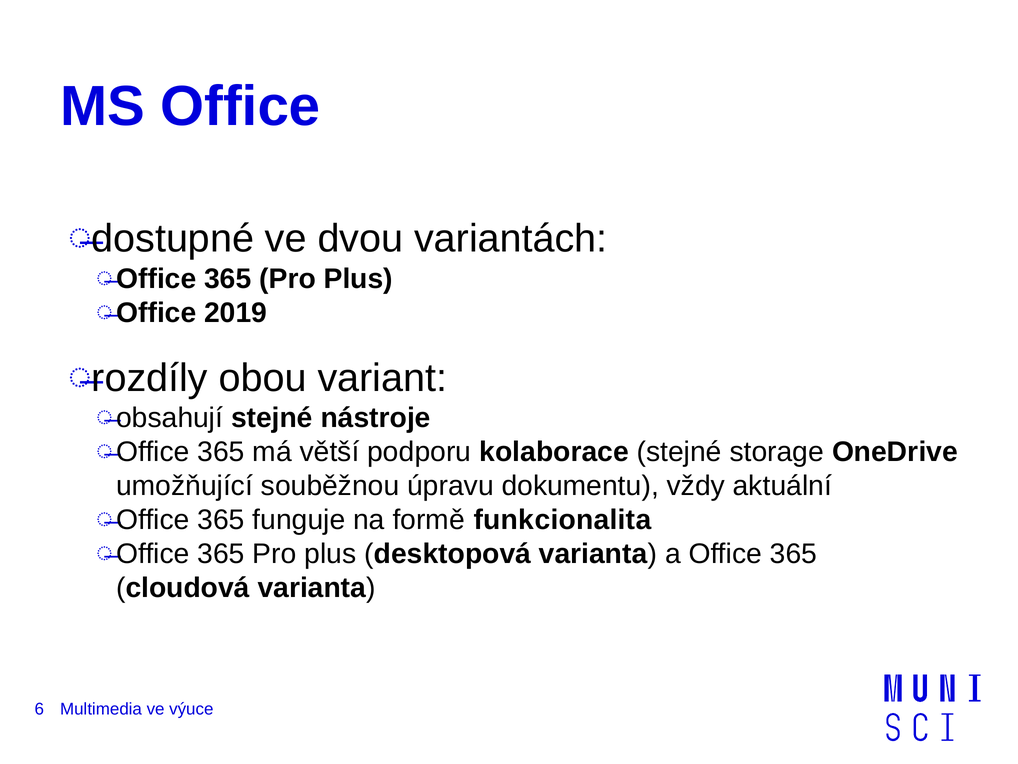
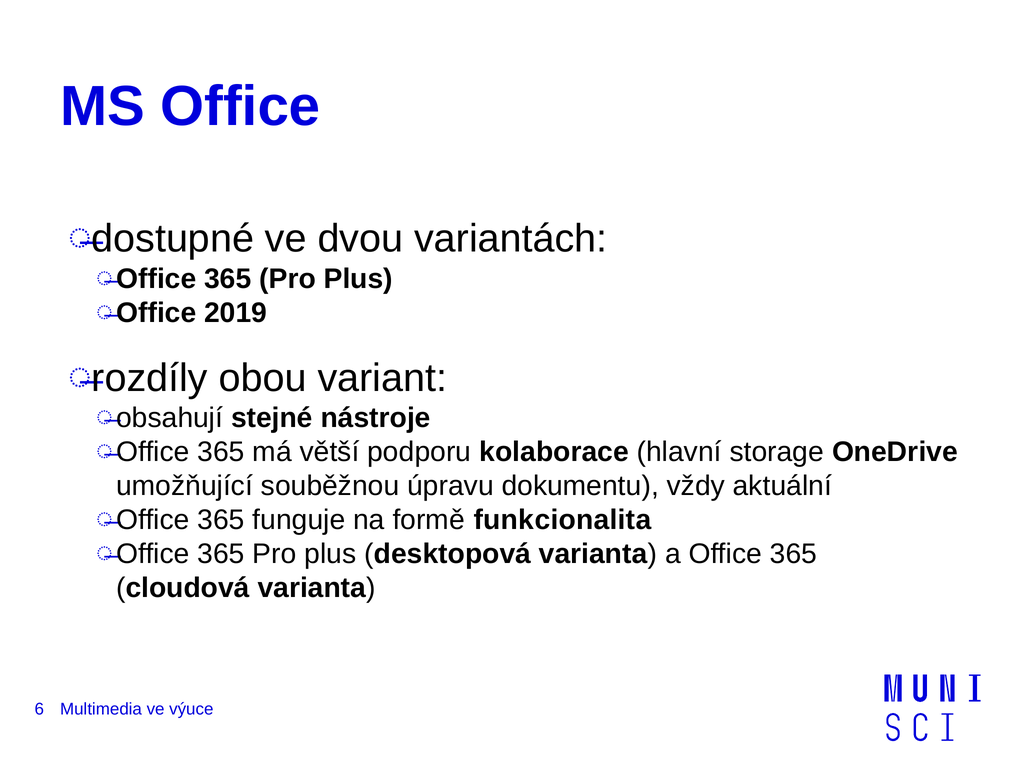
kolaborace stejné: stejné -> hlavní
